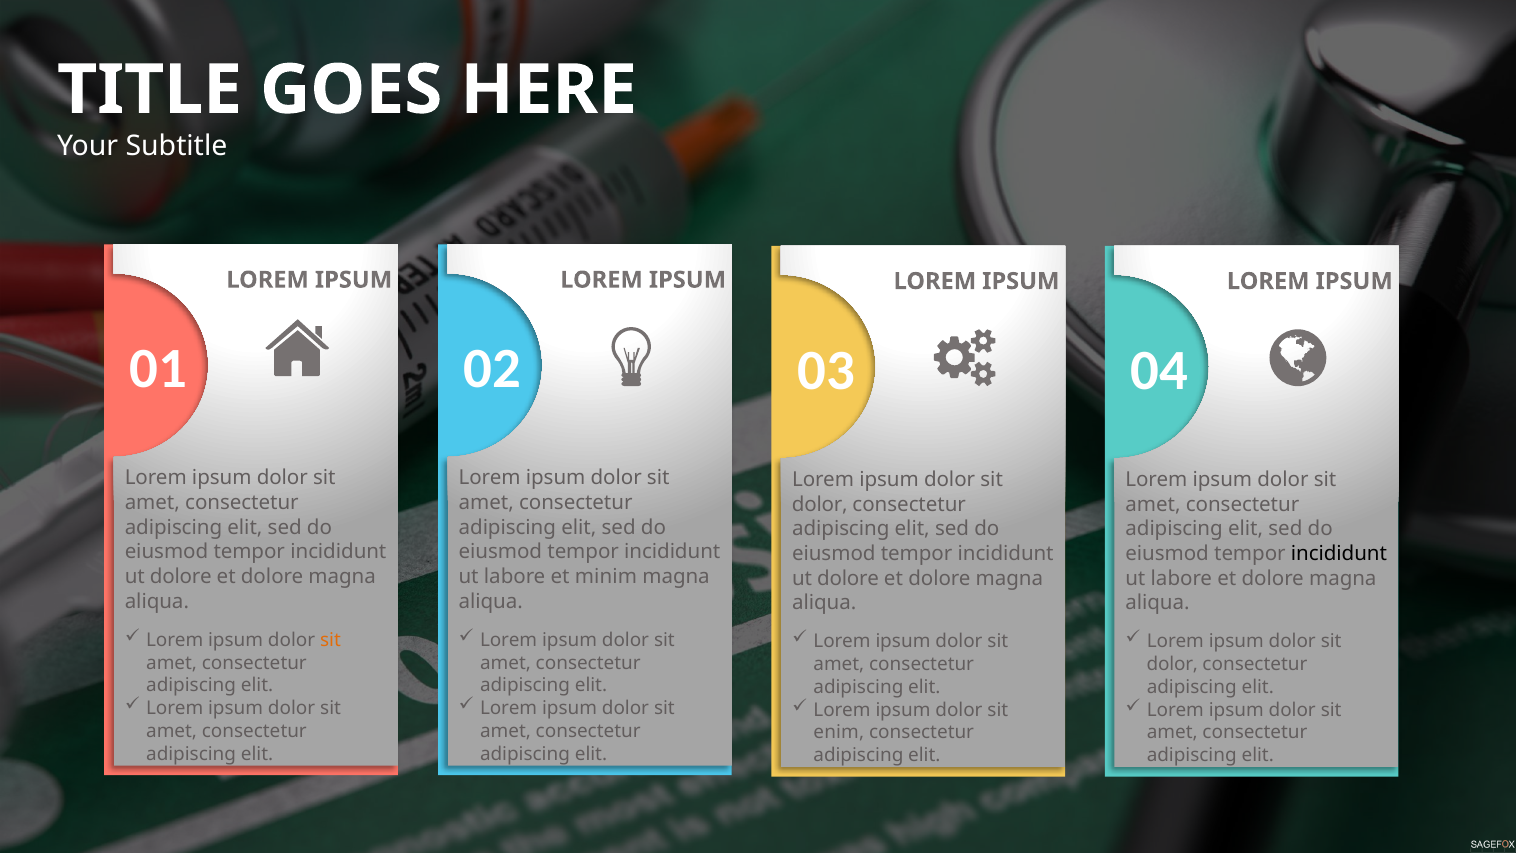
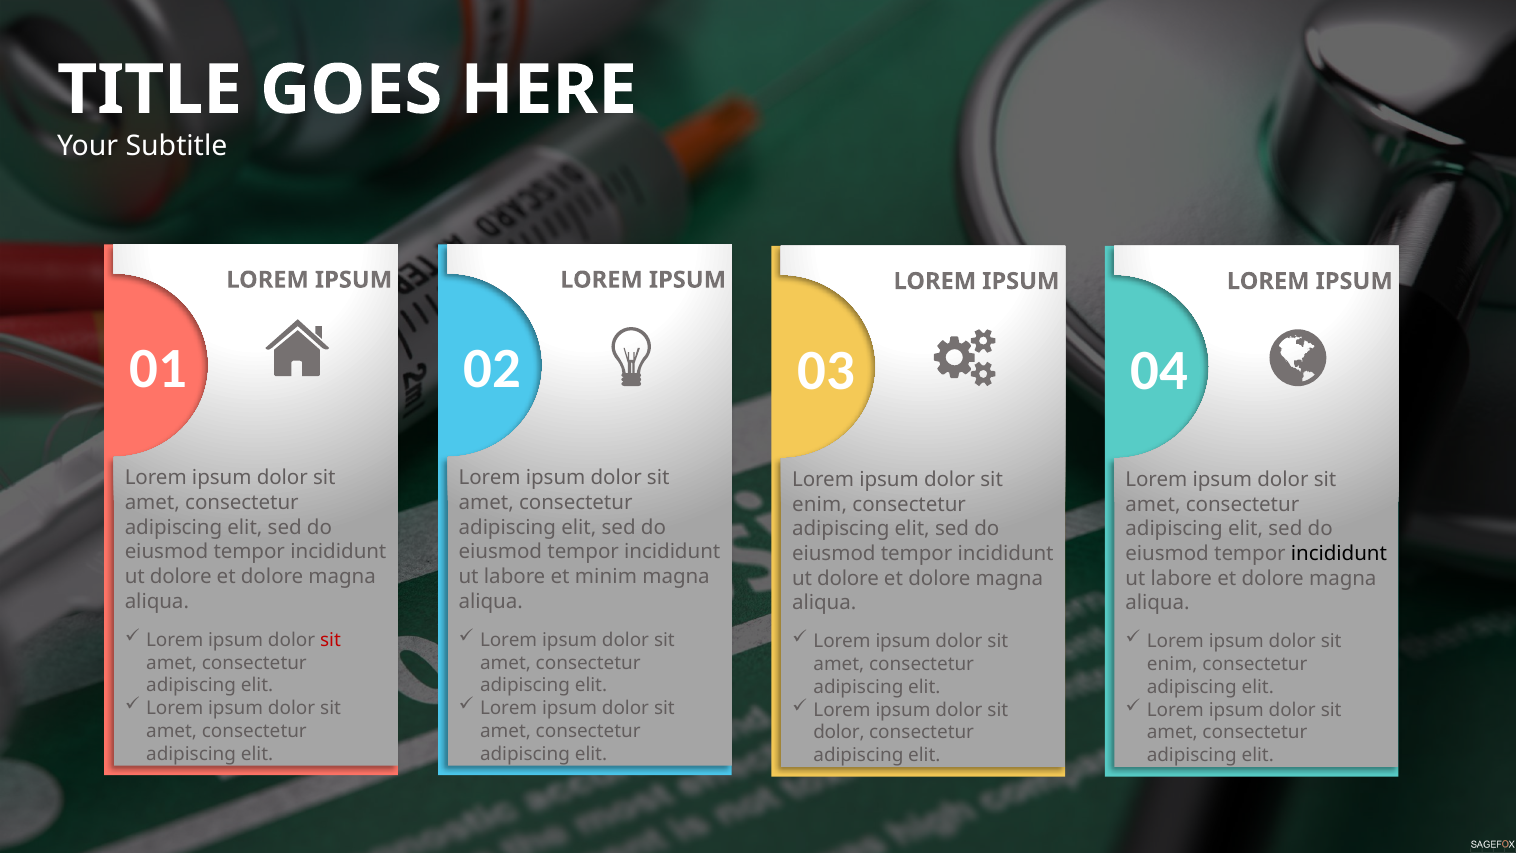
dolor at (820, 504): dolor -> enim
sit at (331, 640) colour: orange -> red
dolor at (1172, 664): dolor -> enim
enim at (839, 732): enim -> dolor
